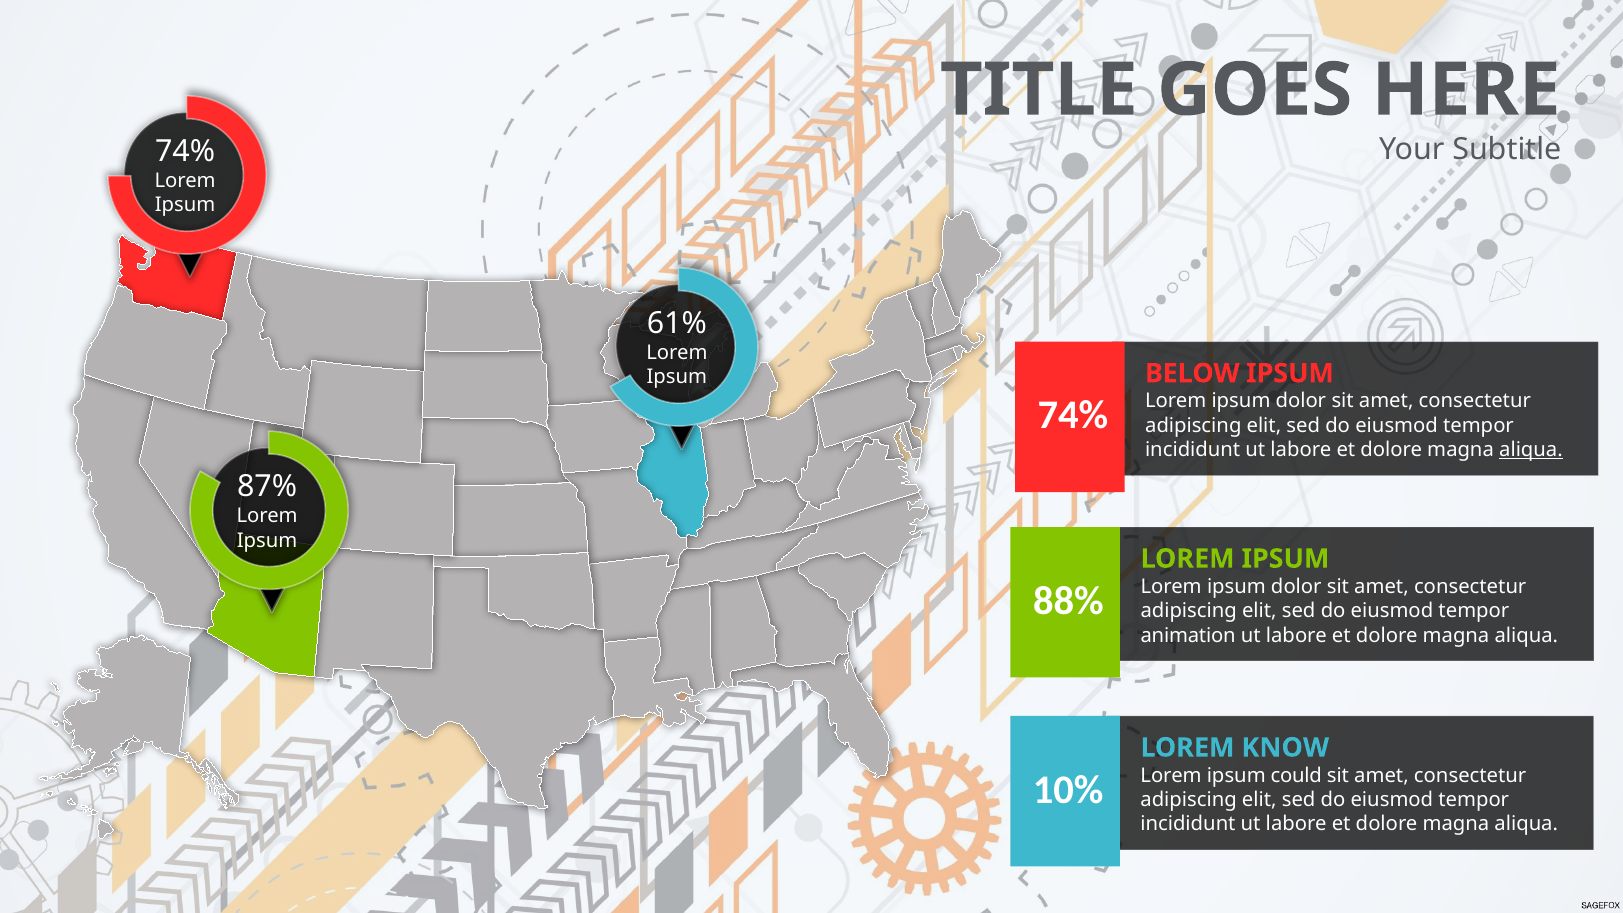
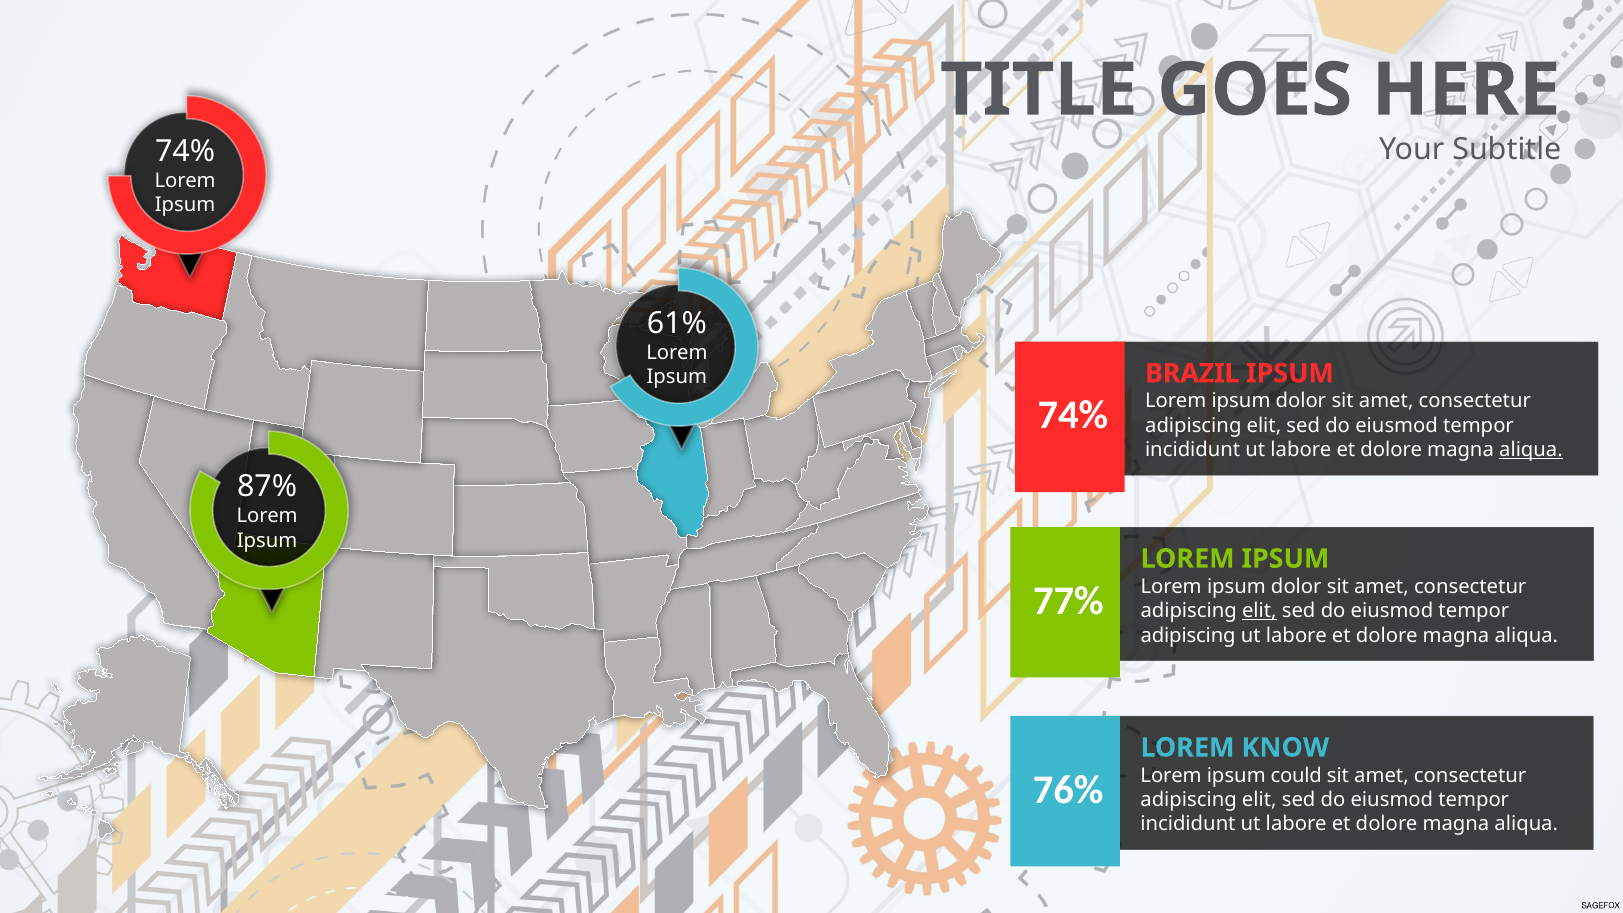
BELOW: BELOW -> BRAZIL
88%: 88% -> 77%
elit at (1259, 611) underline: none -> present
animation at (1188, 635): animation -> adipiscing
10%: 10% -> 76%
